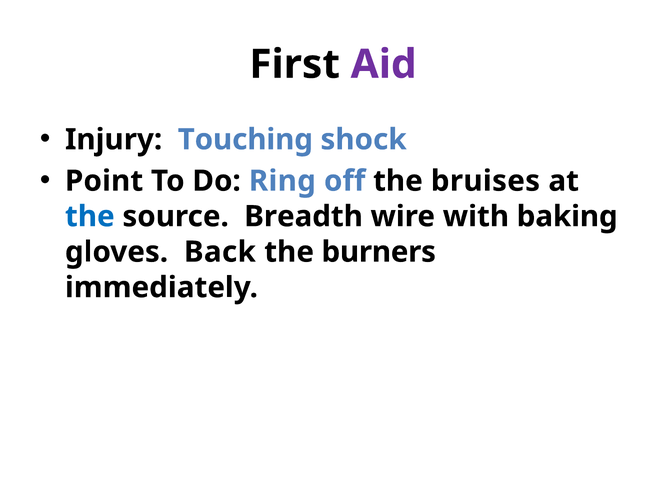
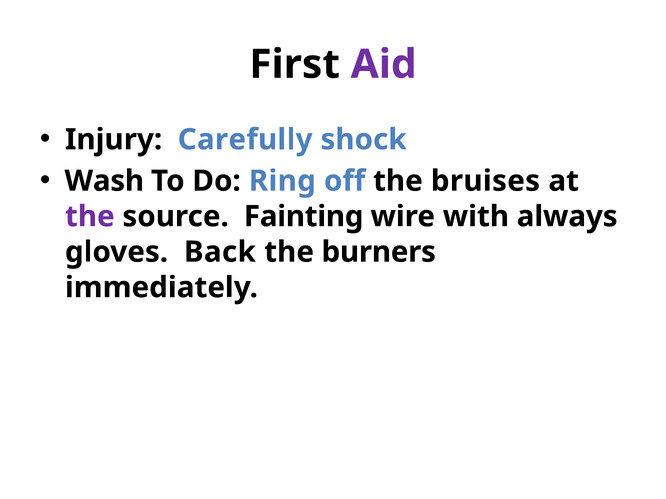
Touching: Touching -> Carefully
Point: Point -> Wash
the at (90, 217) colour: blue -> purple
Breadth: Breadth -> Fainting
baking: baking -> always
